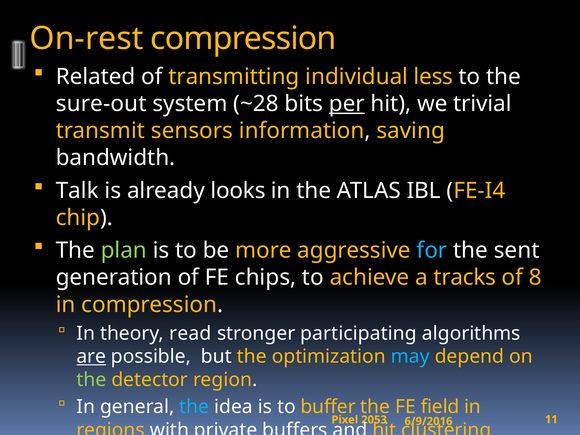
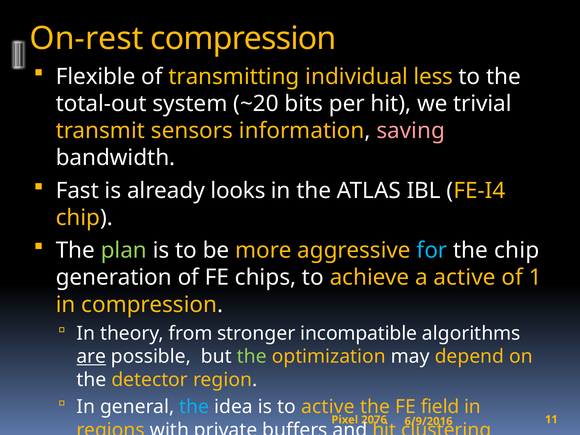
Related: Related -> Flexible
sure-out: sure-out -> total-out
~28: ~28 -> ~20
per underline: present -> none
saving colour: yellow -> pink
Talk: Talk -> Fast
the sent: sent -> chip
a tracks: tracks -> active
8: 8 -> 1
read: read -> from
participating: participating -> incompatible
the at (252, 357) colour: yellow -> light green
may colour: light blue -> white
the at (91, 380) colour: light green -> white
to buffer: buffer -> active
2053: 2053 -> 2076
